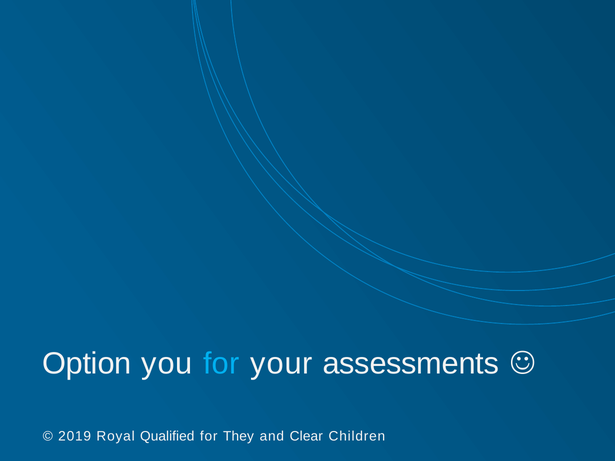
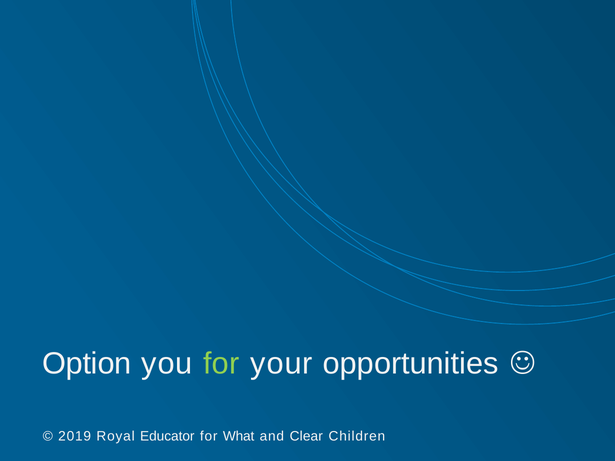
for at (221, 364) colour: light blue -> light green
assessments: assessments -> opportunities
Qualified: Qualified -> Educator
They: They -> What
